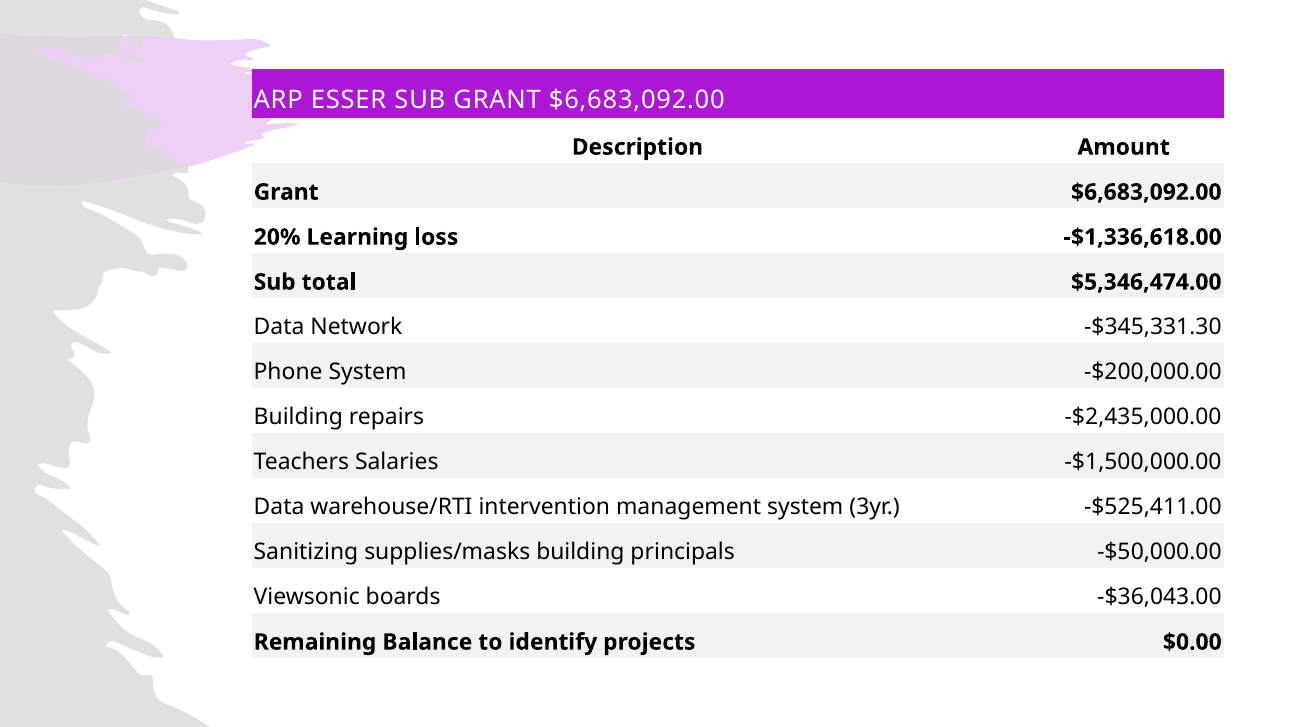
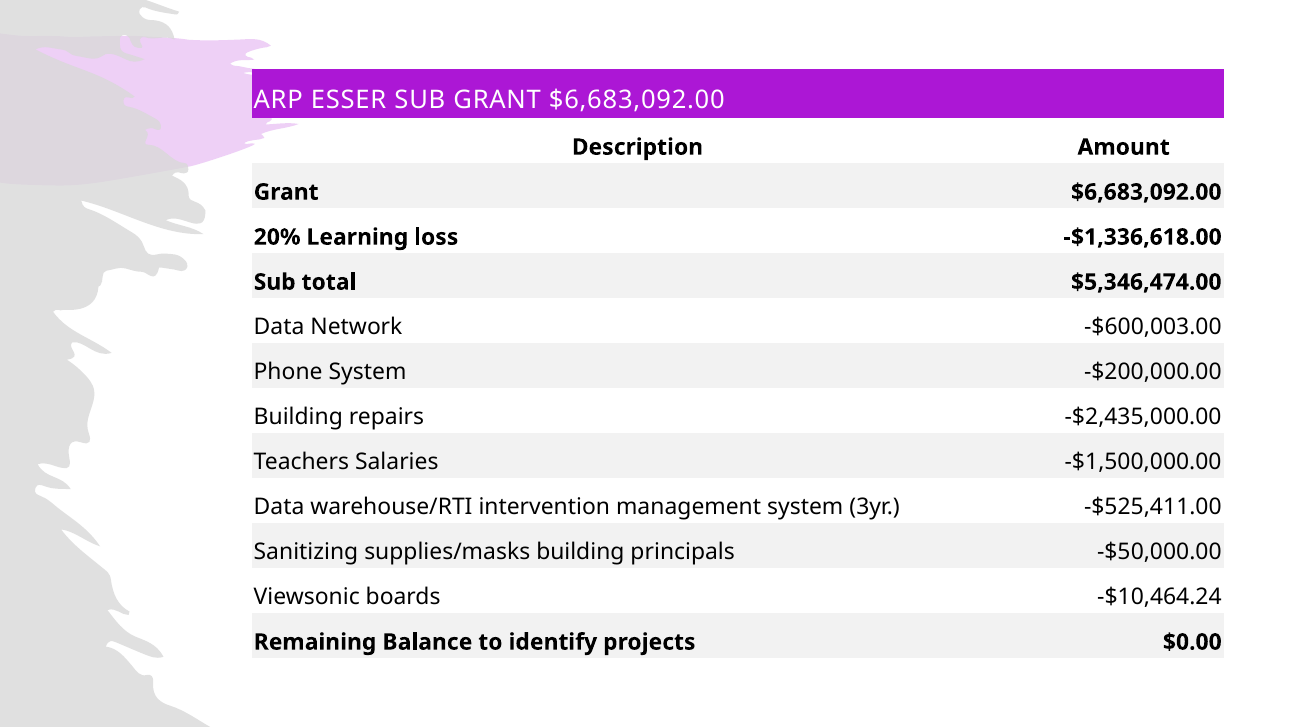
-$345,331.30: -$345,331.30 -> -$600,003.00
-$36,043.00: -$36,043.00 -> -$10,464.24
